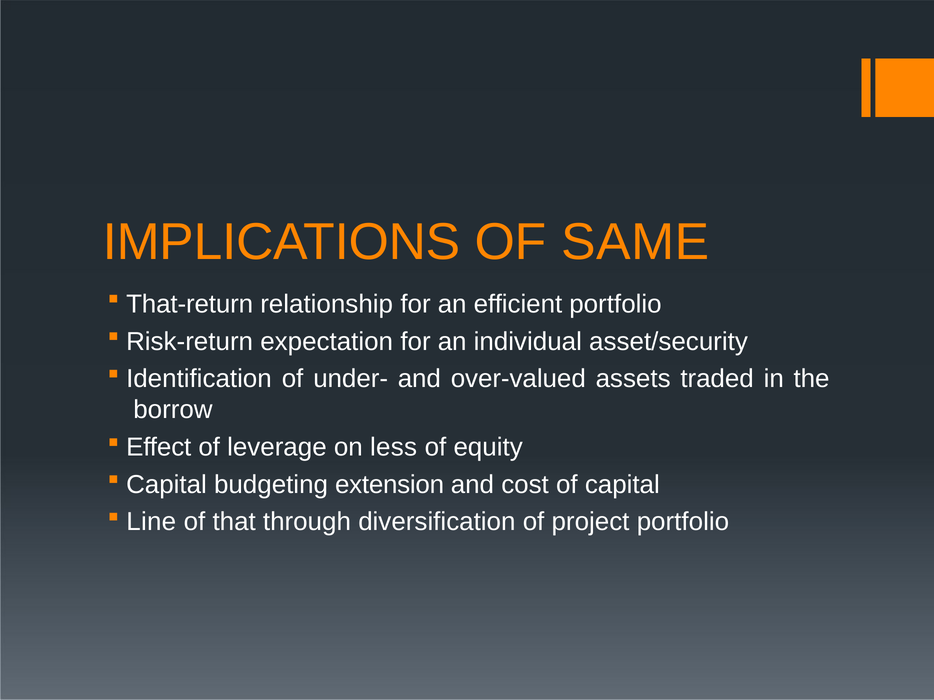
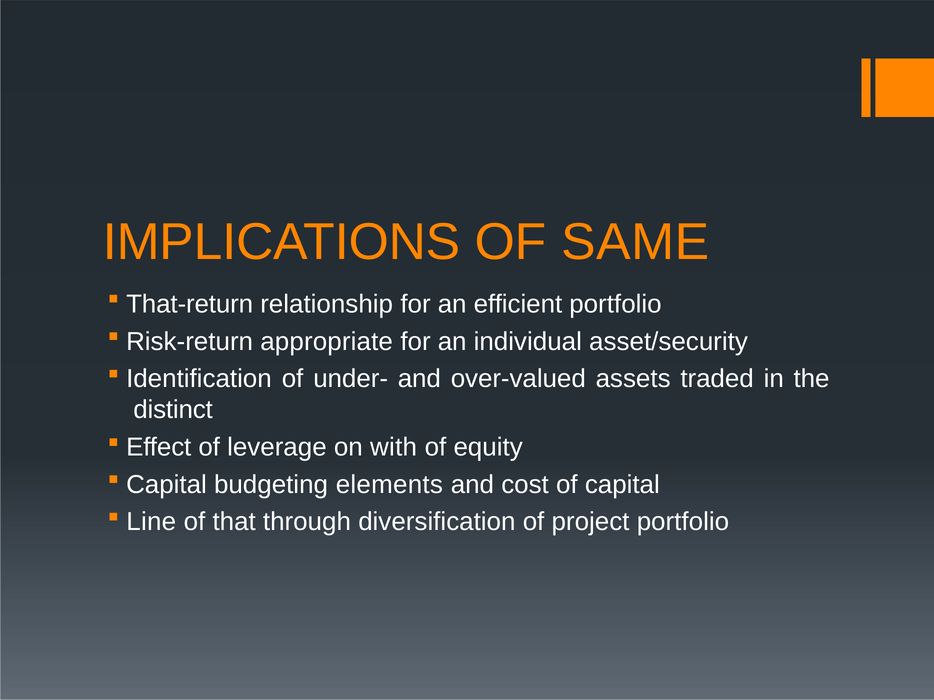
expectation: expectation -> appropriate
borrow: borrow -> distinct
less: less -> with
extension: extension -> elements
